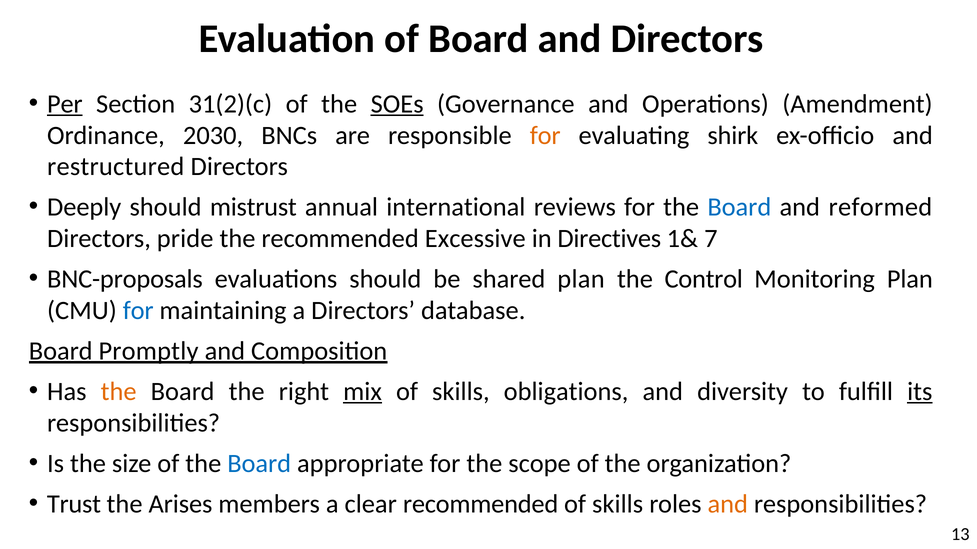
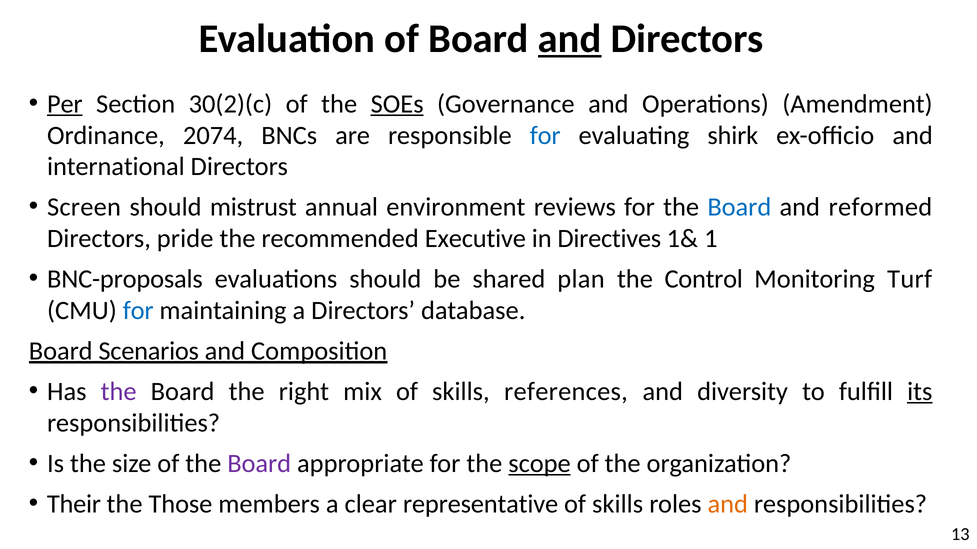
and at (570, 39) underline: none -> present
31(2)(c: 31(2)(c -> 30(2)(c
2030: 2030 -> 2074
for at (545, 135) colour: orange -> blue
restructured: restructured -> international
Deeply: Deeply -> Screen
international: international -> environment
Excessive: Excessive -> Executive
7: 7 -> 1
Monitoring Plan: Plan -> Turf
Promptly: Promptly -> Scenarios
the at (119, 392) colour: orange -> purple
mix underline: present -> none
obligations: obligations -> references
Board at (259, 464) colour: blue -> purple
scope underline: none -> present
Trust: Trust -> Their
Arises: Arises -> Those
clear recommended: recommended -> representative
